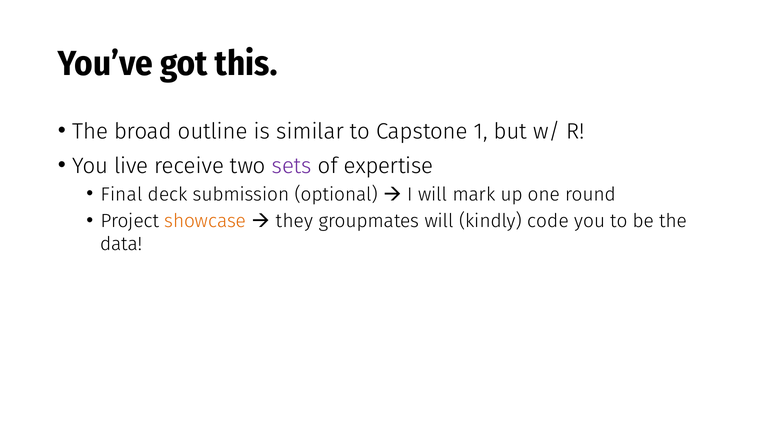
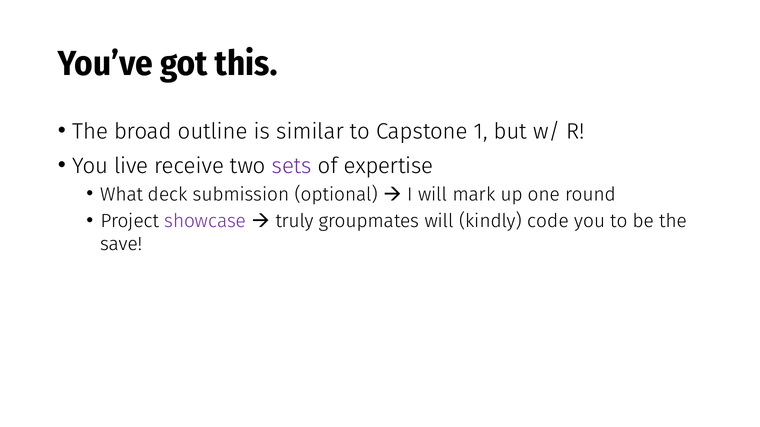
Final: Final -> What
showcase colour: orange -> purple
they: they -> truly
data: data -> save
